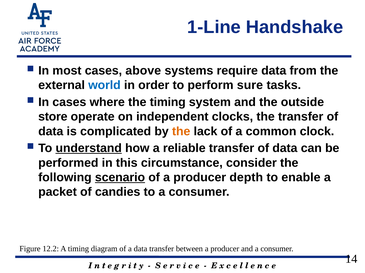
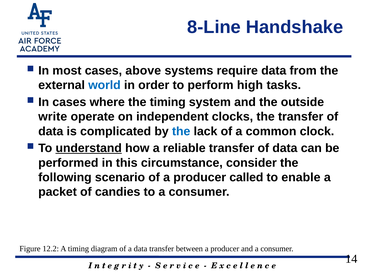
1-Line: 1-Line -> 8-Line
sure: sure -> high
store: store -> write
the at (181, 132) colour: orange -> blue
scenario underline: present -> none
depth: depth -> called
